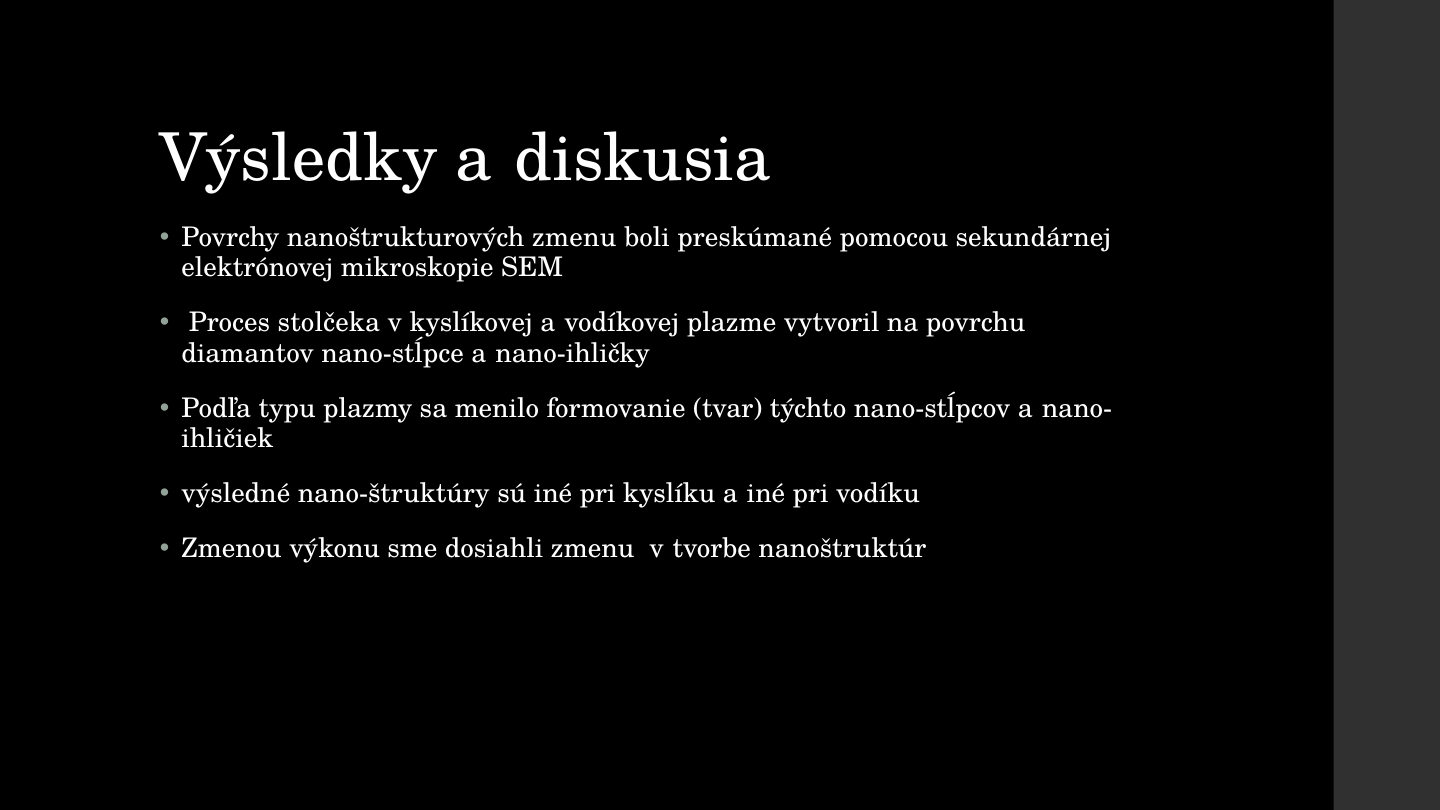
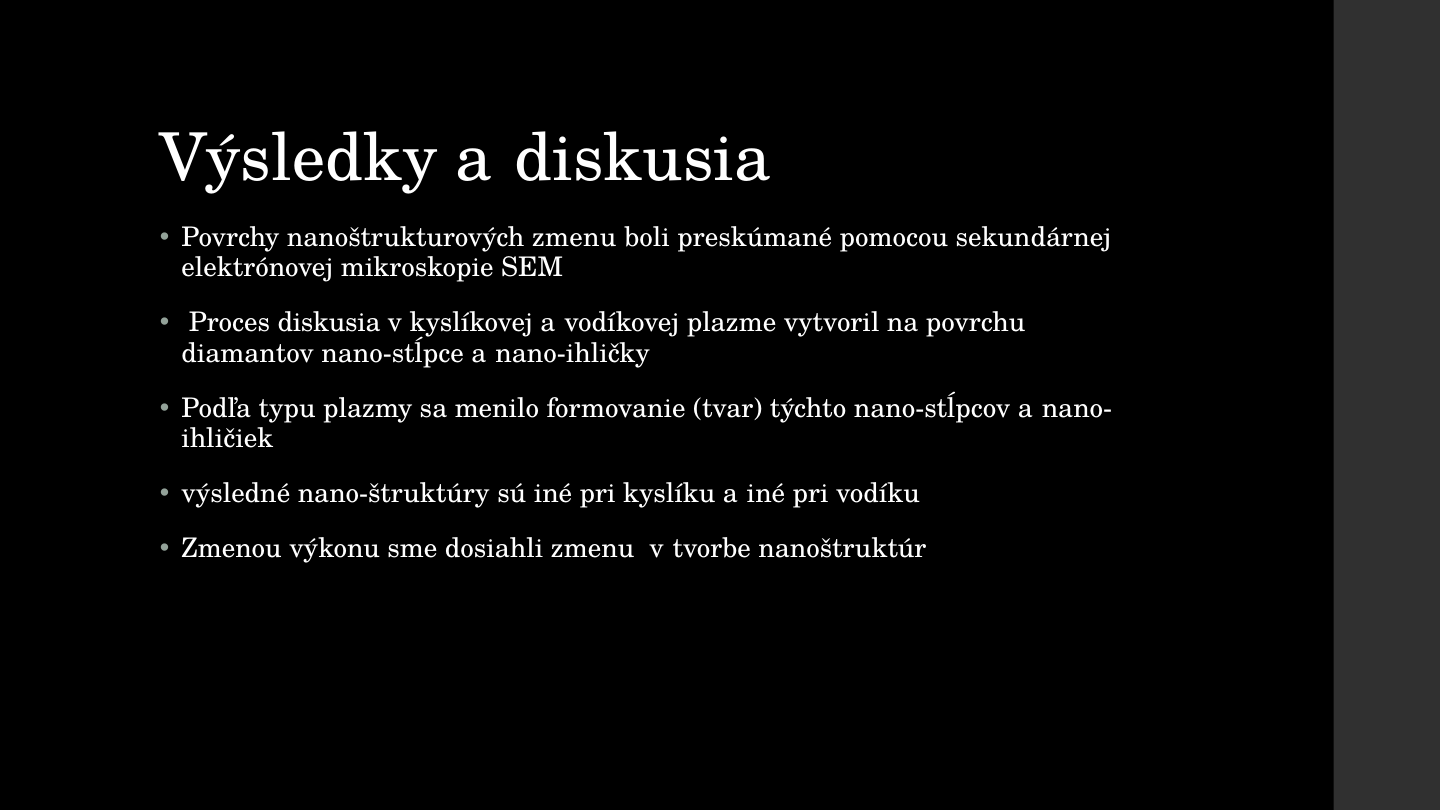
Proces stolčeka: stolčeka -> diskusia
